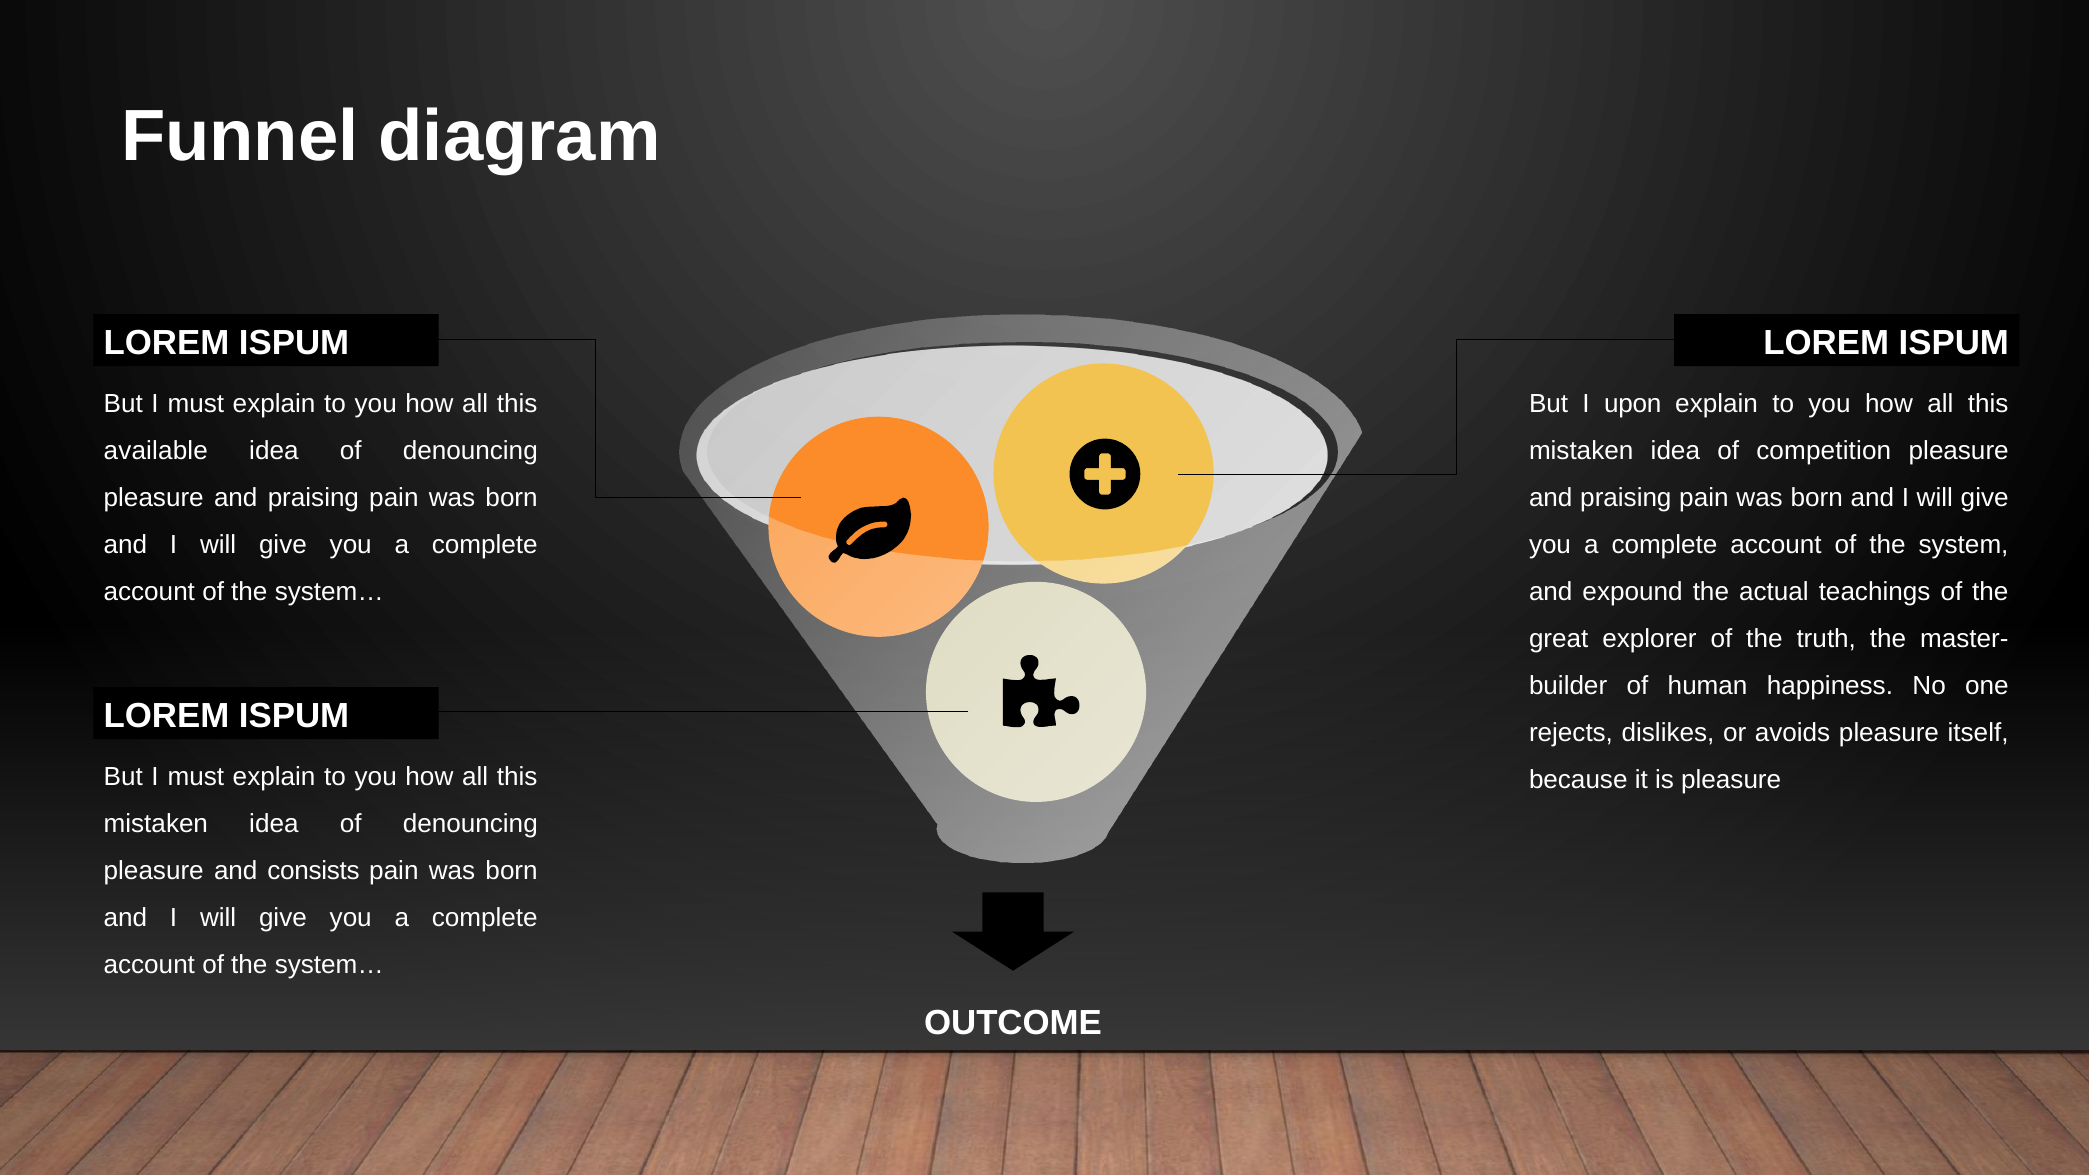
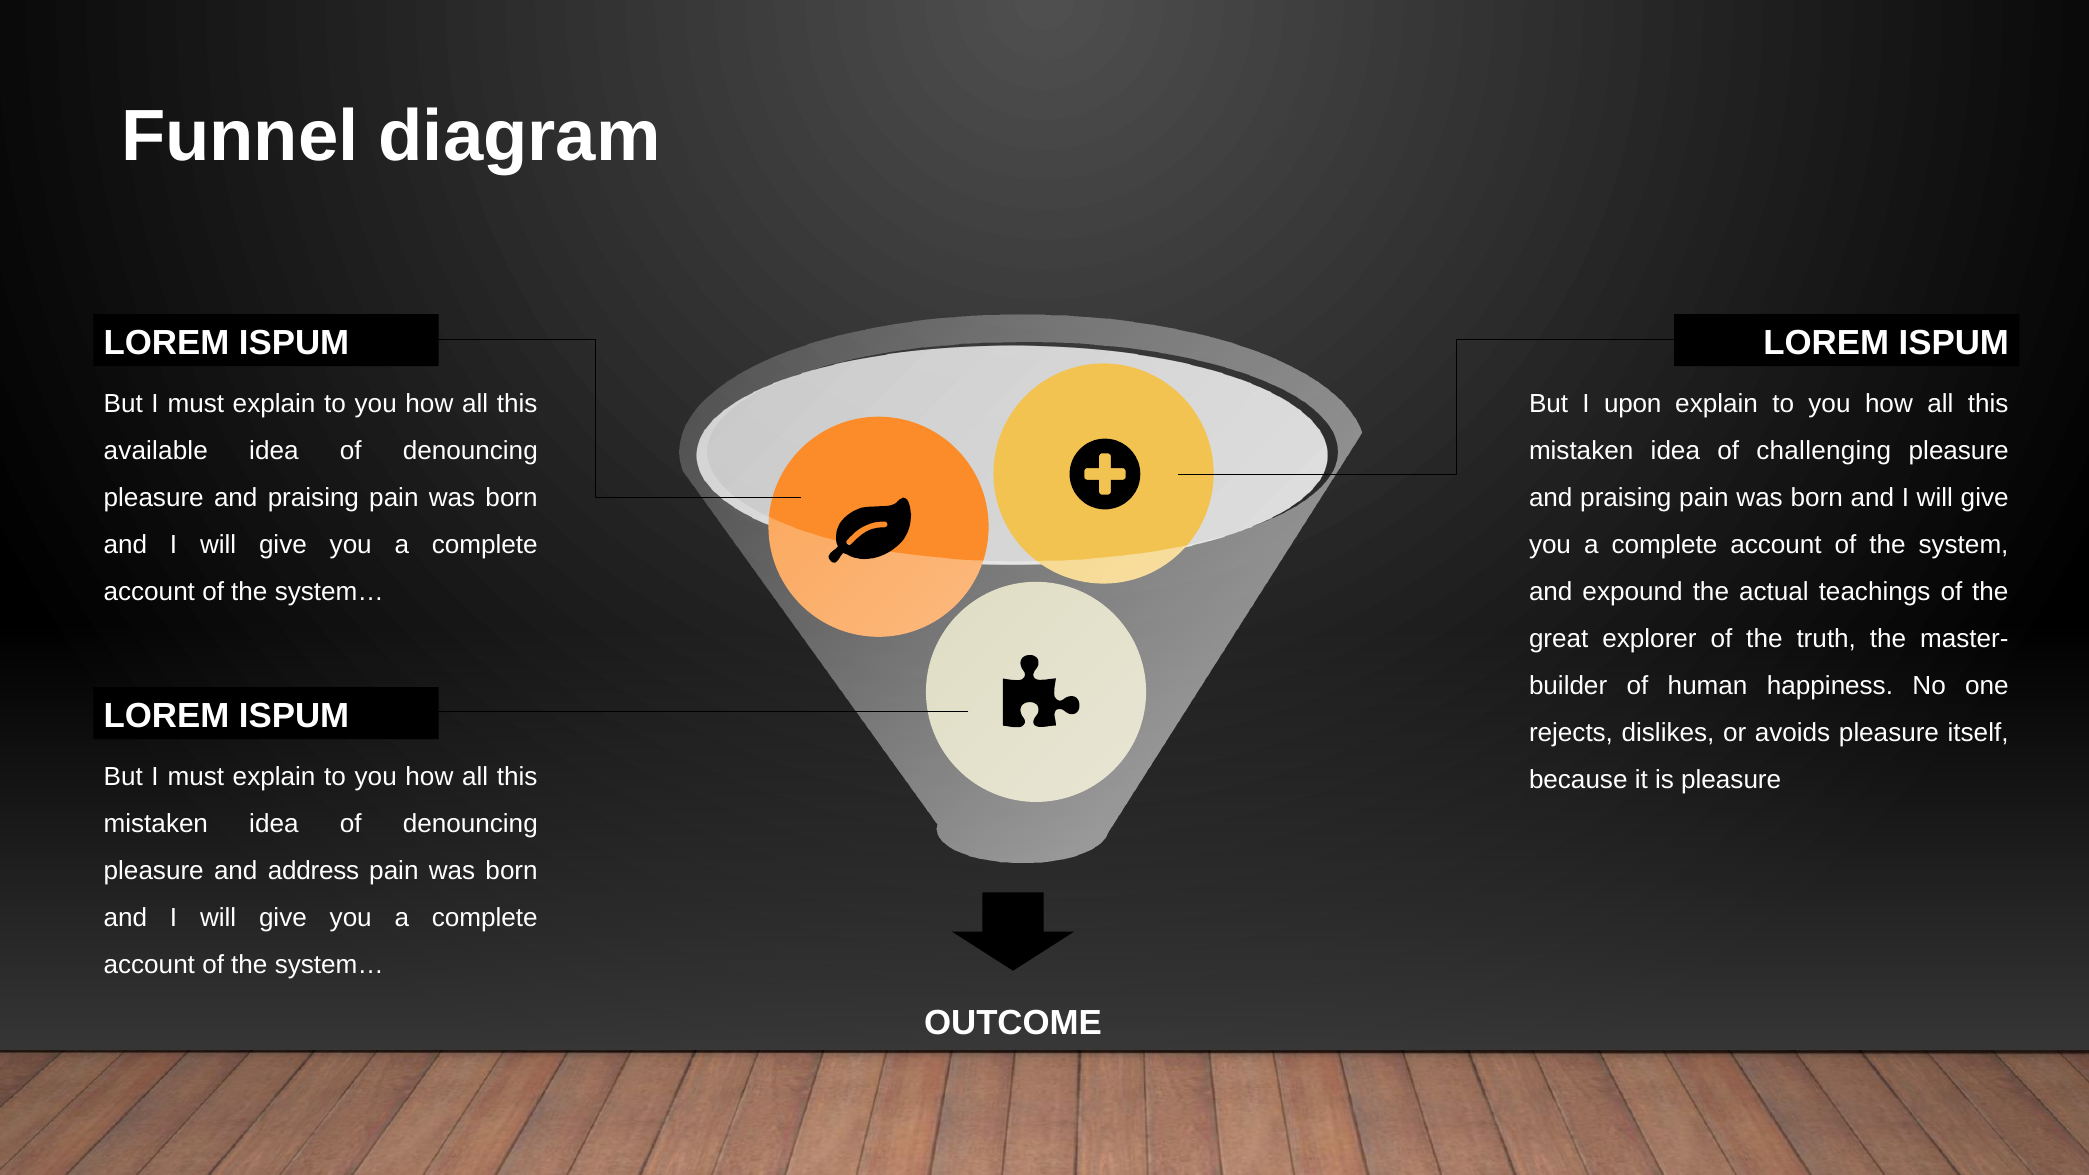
competition: competition -> challenging
consists: consists -> address
